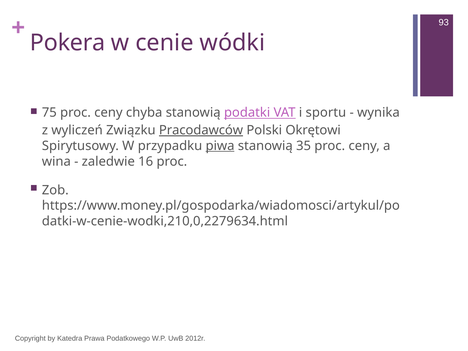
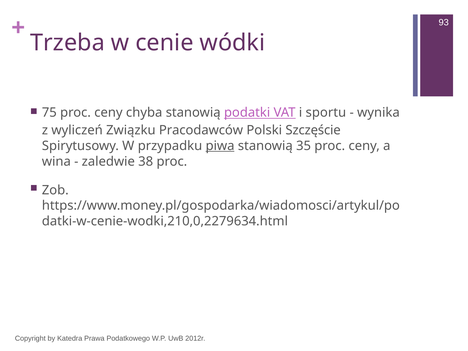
Pokera: Pokera -> Trzeba
Pracodawców underline: present -> none
Okrętowi: Okrętowi -> Szczęście
16: 16 -> 38
